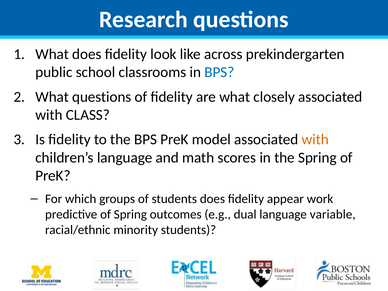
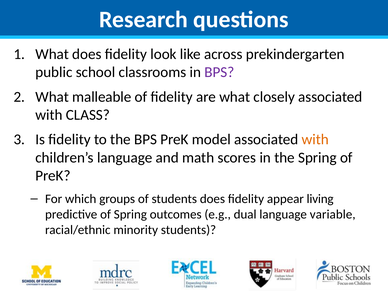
BPS at (219, 72) colour: blue -> purple
What questions: questions -> malleable
work: work -> living
